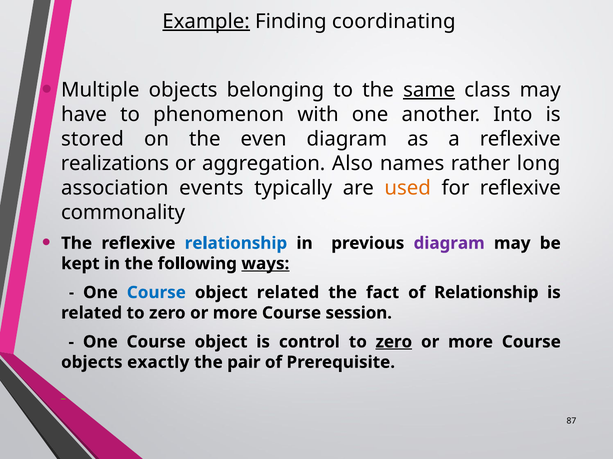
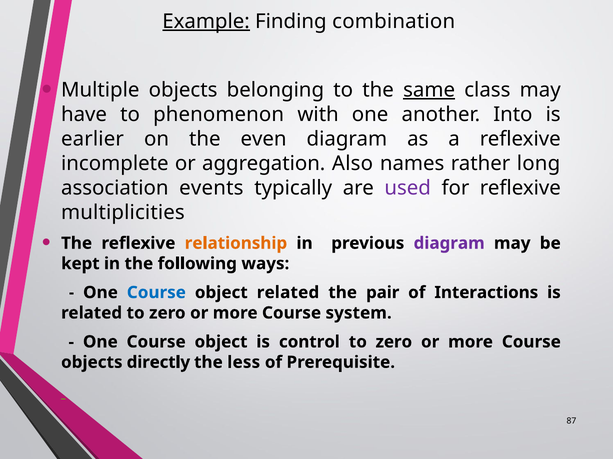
coordinating: coordinating -> combination
stored: stored -> earlier
realizations: realizations -> incomplete
used colour: orange -> purple
commonality: commonality -> multiplicities
relationship at (236, 244) colour: blue -> orange
ways underline: present -> none
fact: fact -> pair
of Relationship: Relationship -> Interactions
session: session -> system
zero at (394, 342) underline: present -> none
exactly: exactly -> directly
pair: pair -> less
